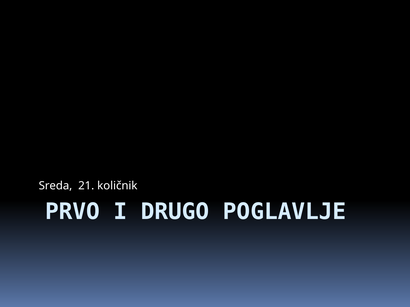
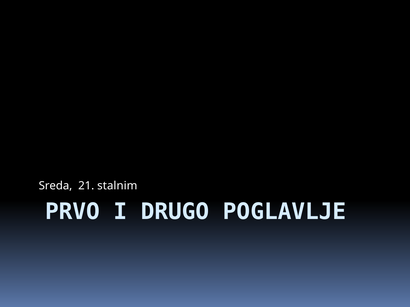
količnik: količnik -> stalnim
